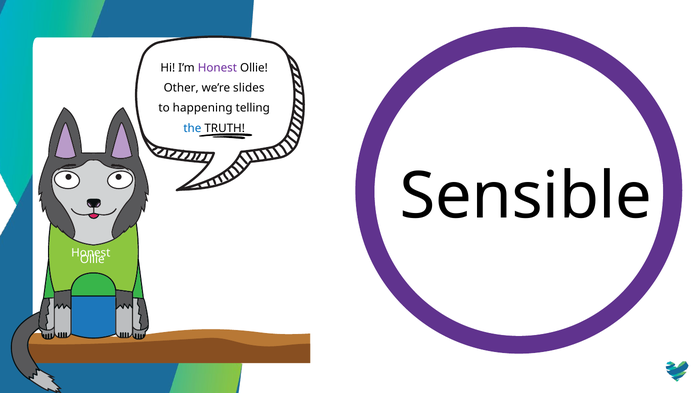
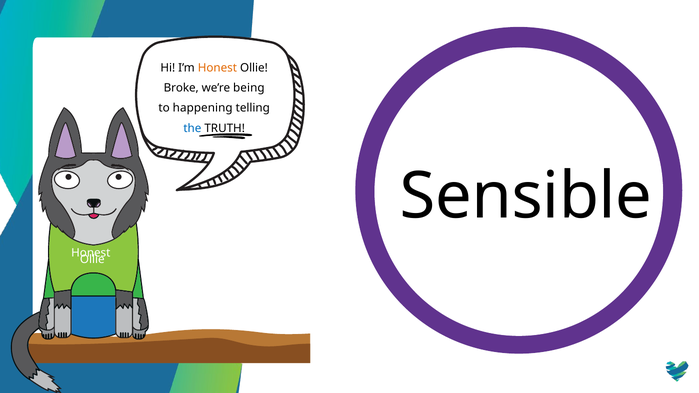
Honest at (217, 68) colour: purple -> orange
Other: Other -> Broke
slides: slides -> being
